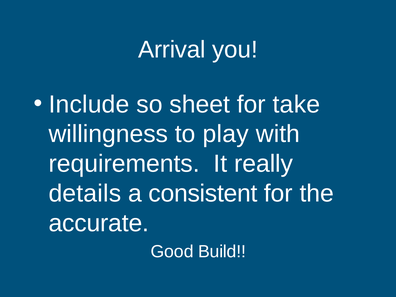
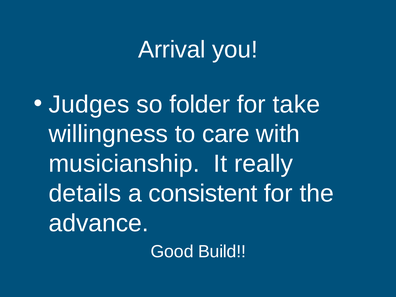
Include: Include -> Judges
sheet: sheet -> folder
play: play -> care
requirements: requirements -> musicianship
accurate: accurate -> advance
